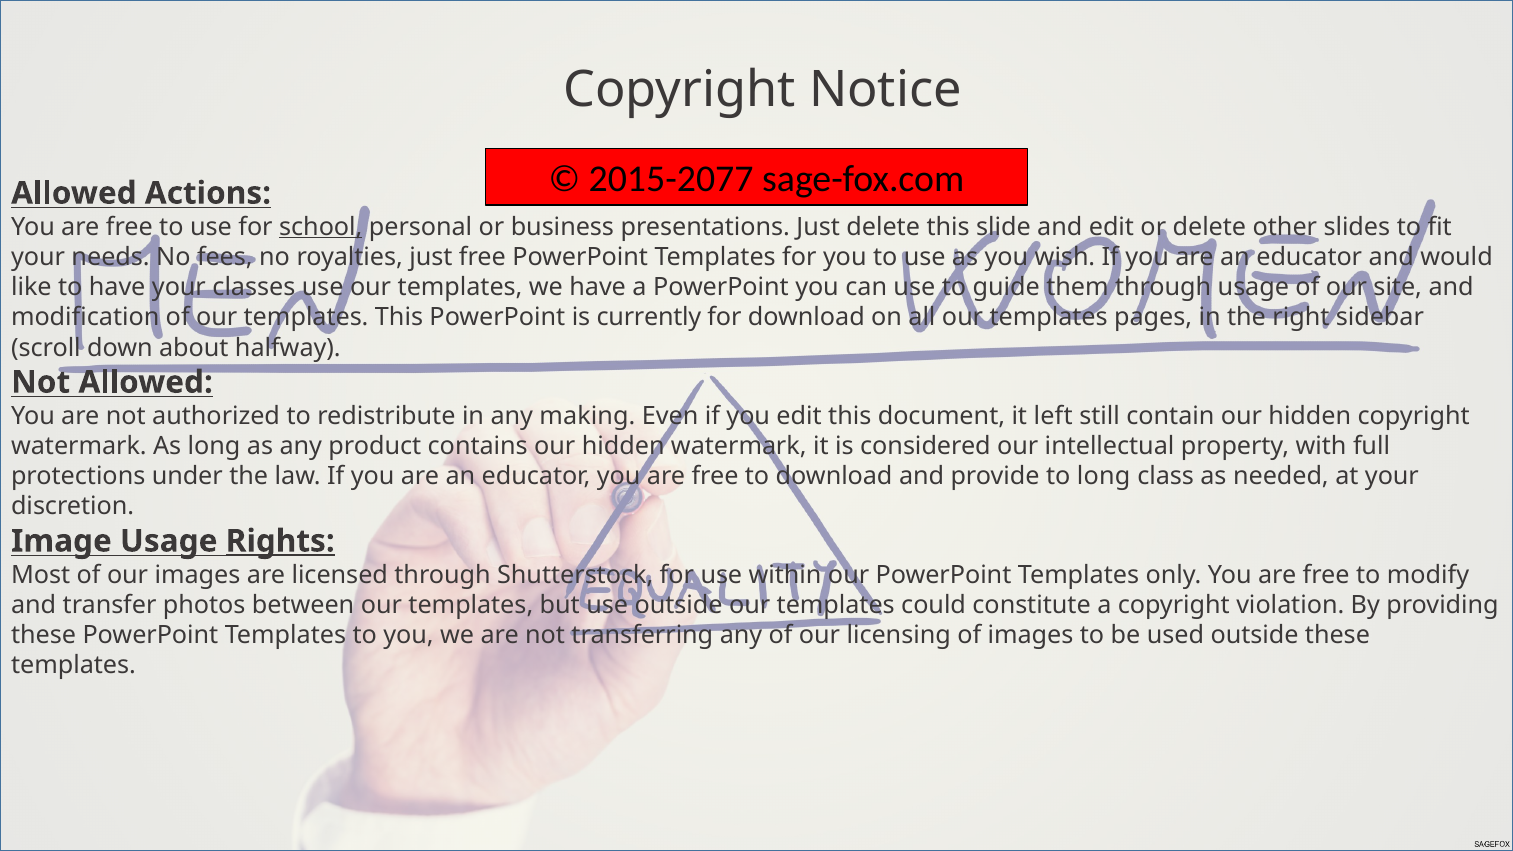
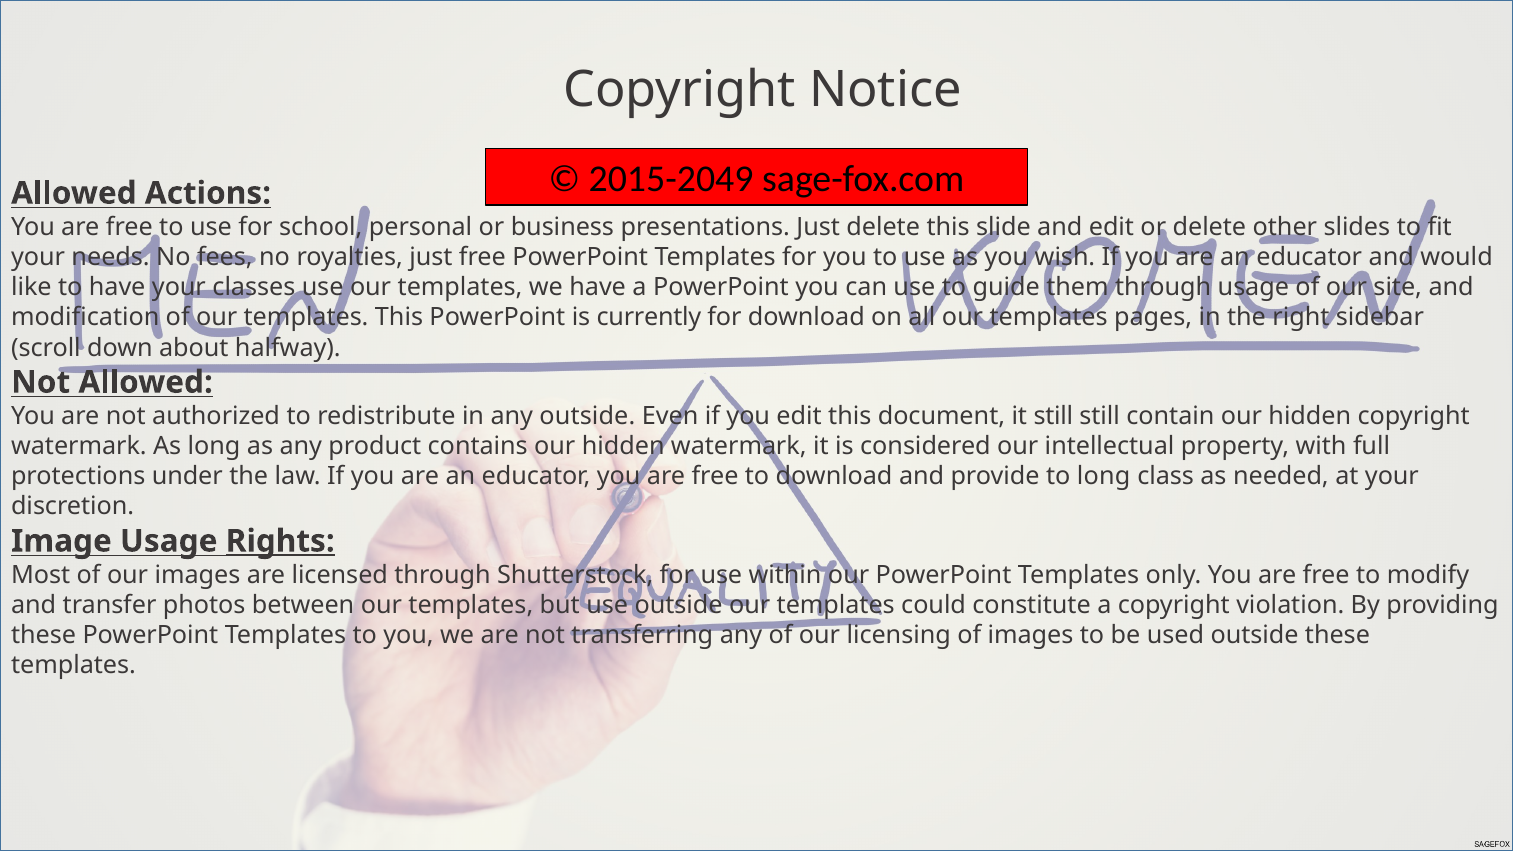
2015-2077: 2015-2077 -> 2015-2049
school underline: present -> none
any making: making -> outside
it left: left -> still
